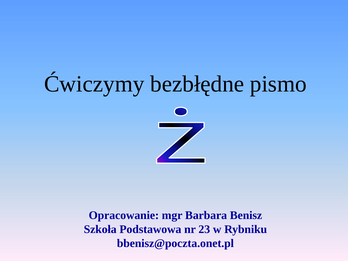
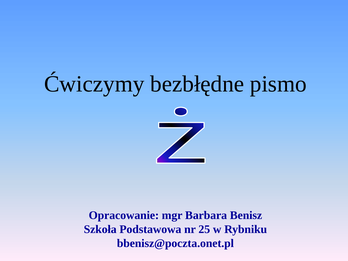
23: 23 -> 25
